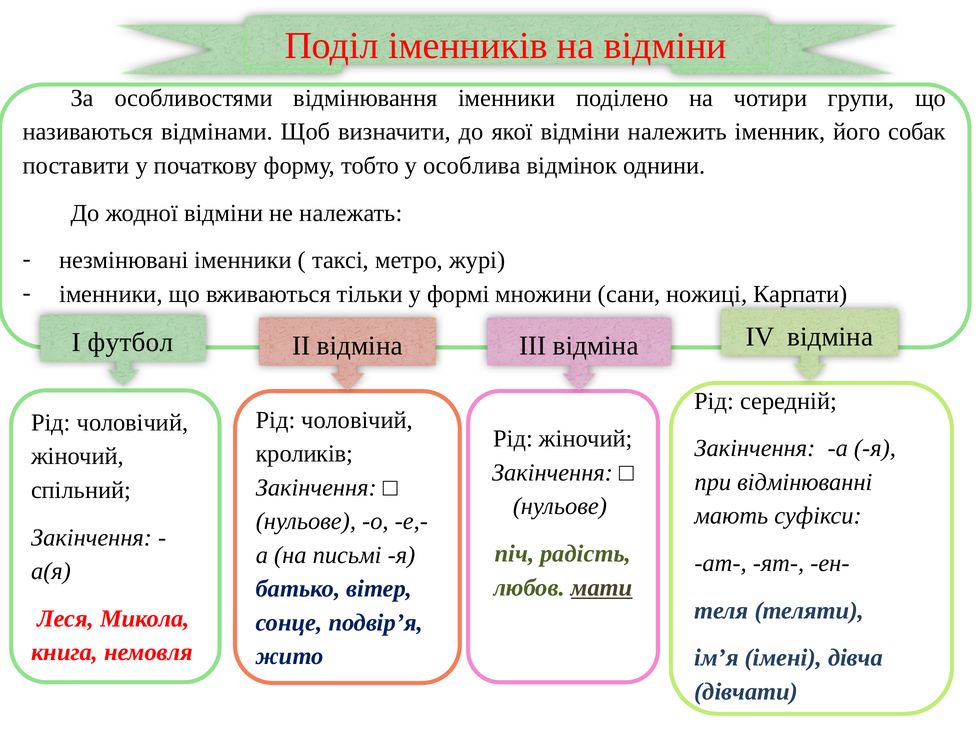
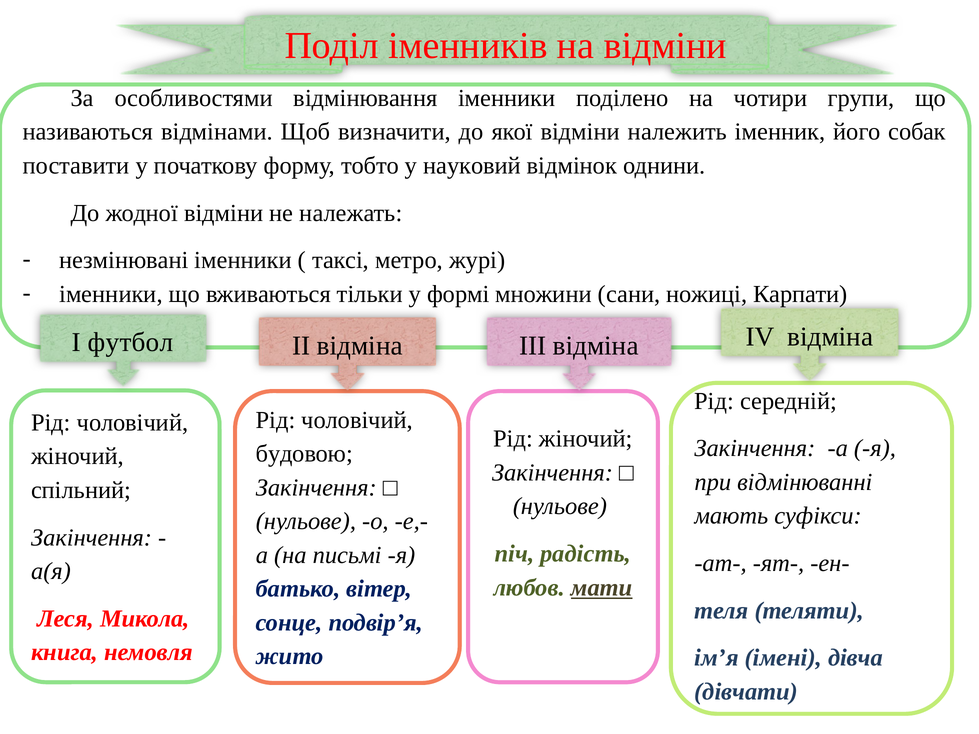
особлива: особлива -> науковий
кроликів: кроликів -> будовою
